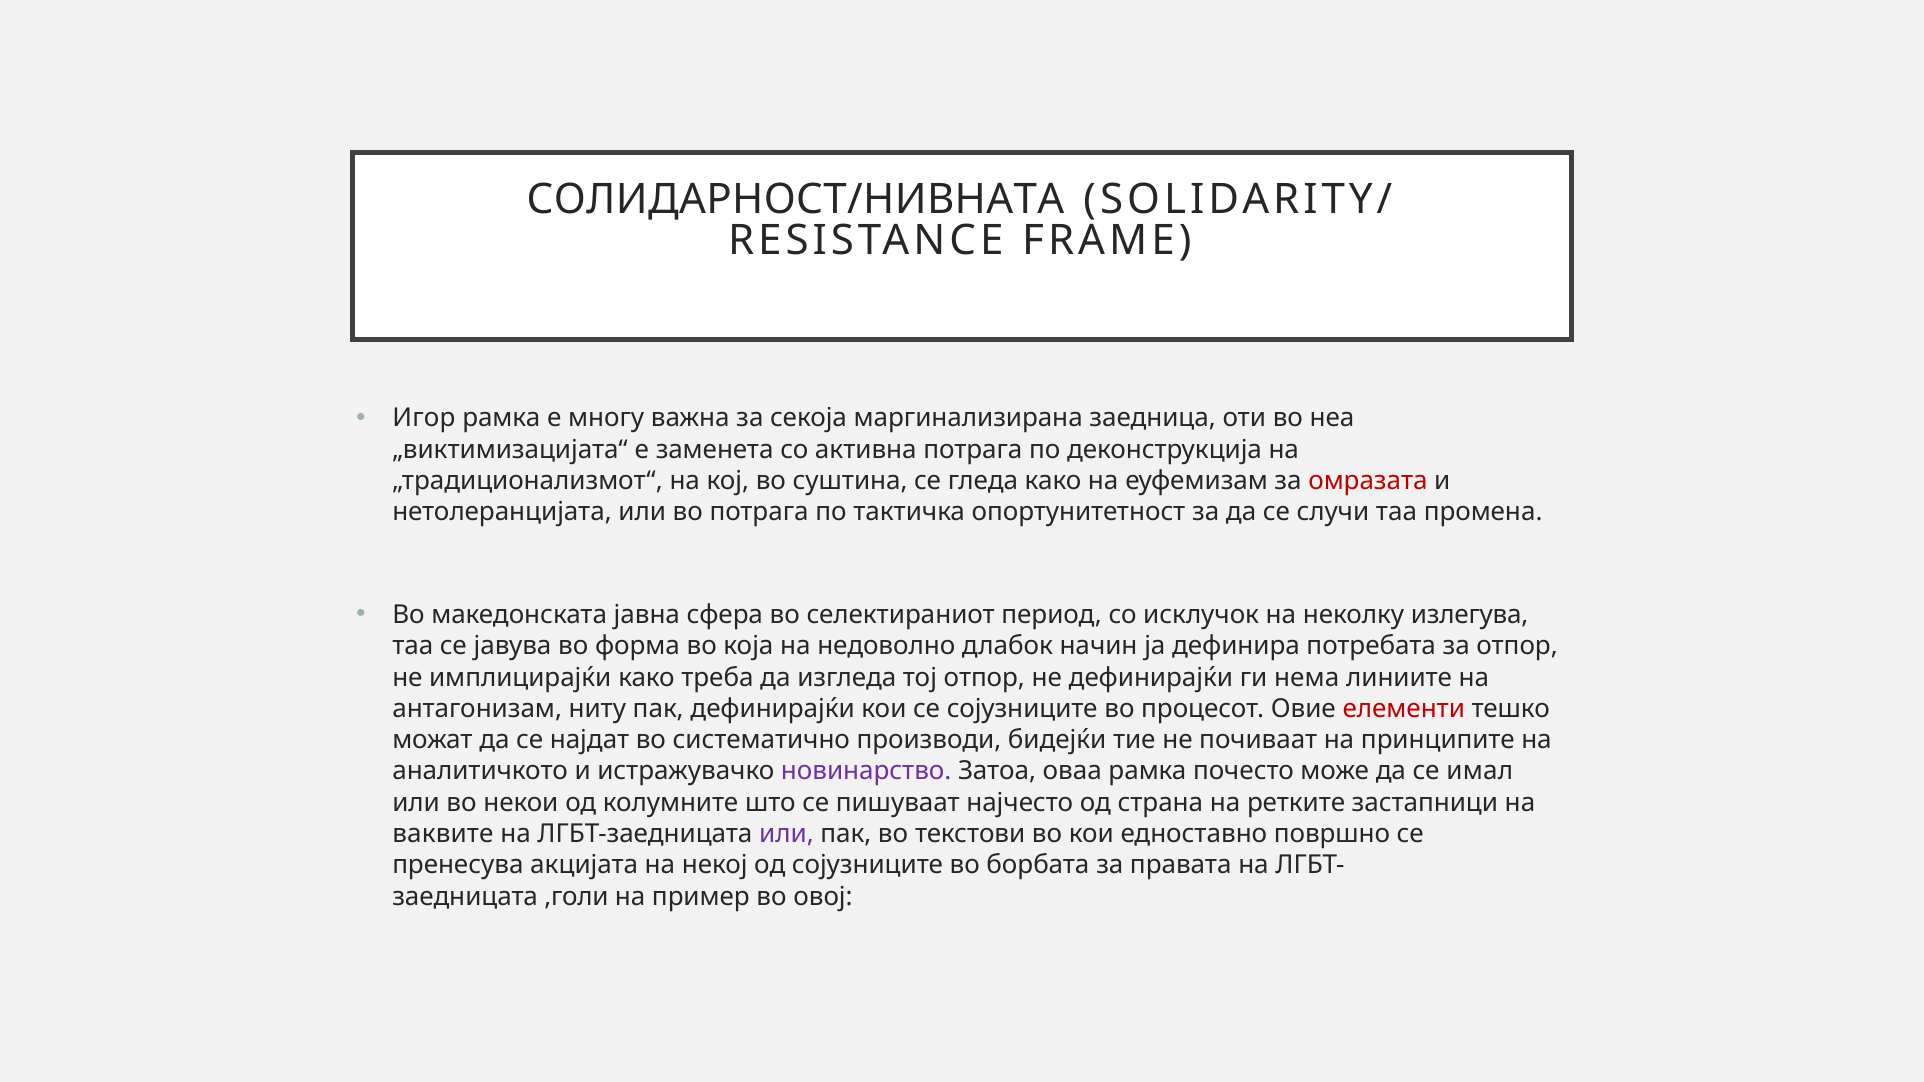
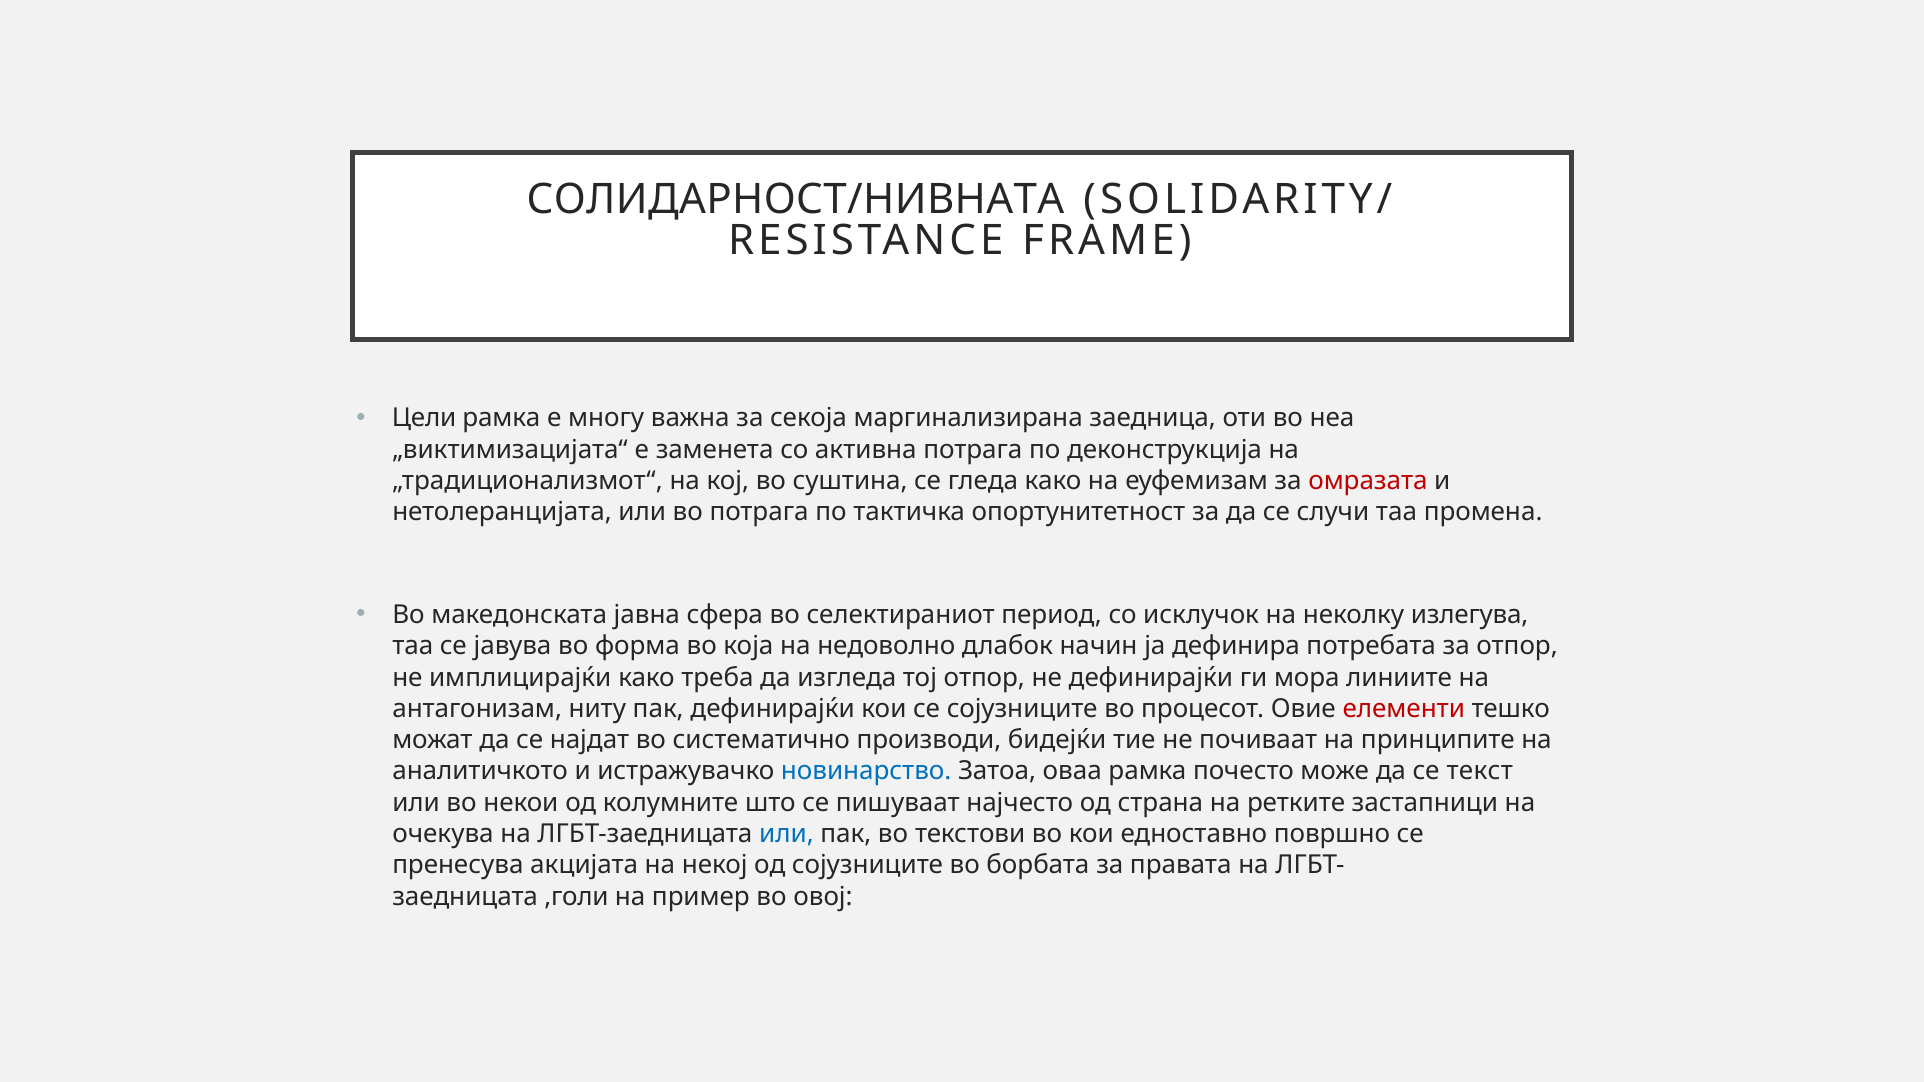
Игор: Игор -> Цели
нема: нема -> мора
новинарство colour: purple -> blue
имал: имал -> текст
ваквите: ваквите -> очекува
или at (786, 834) colour: purple -> blue
